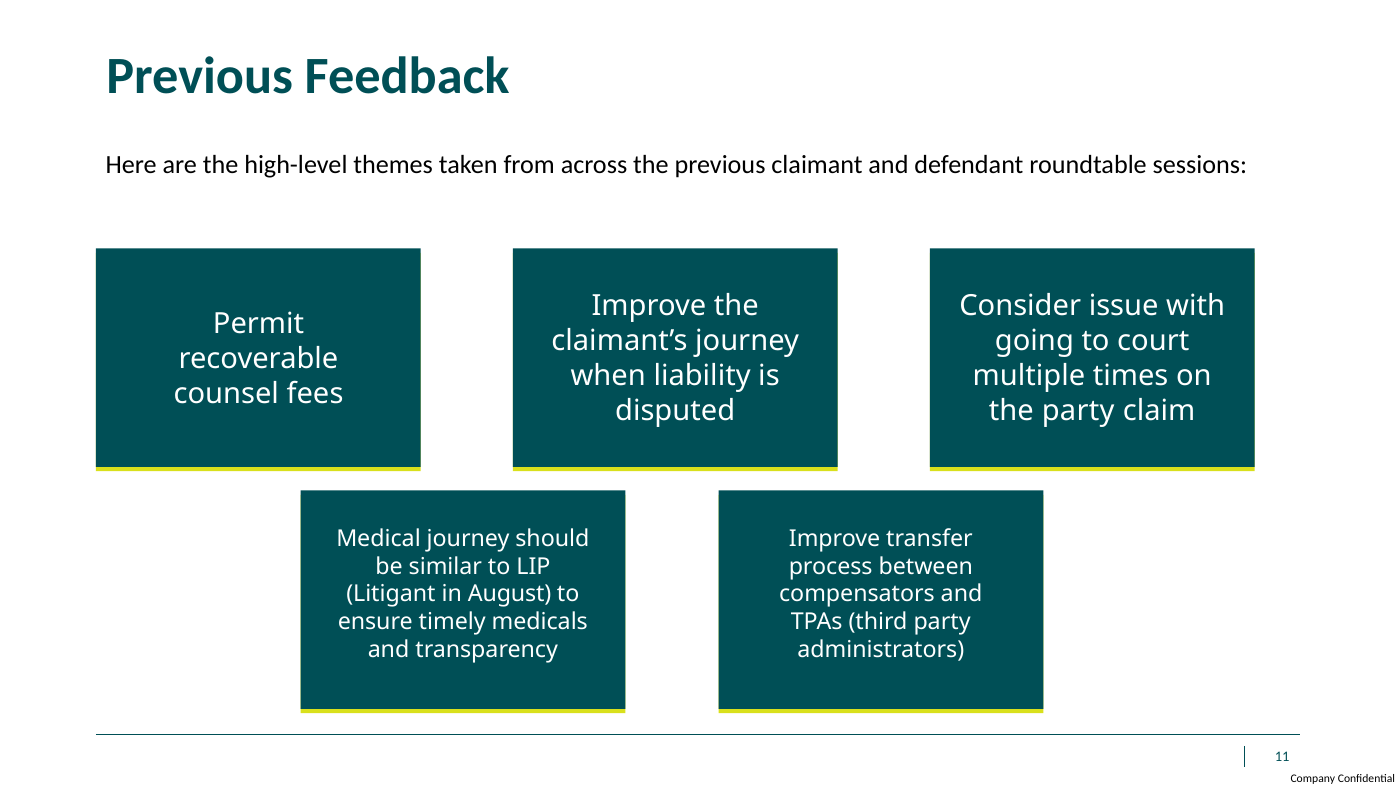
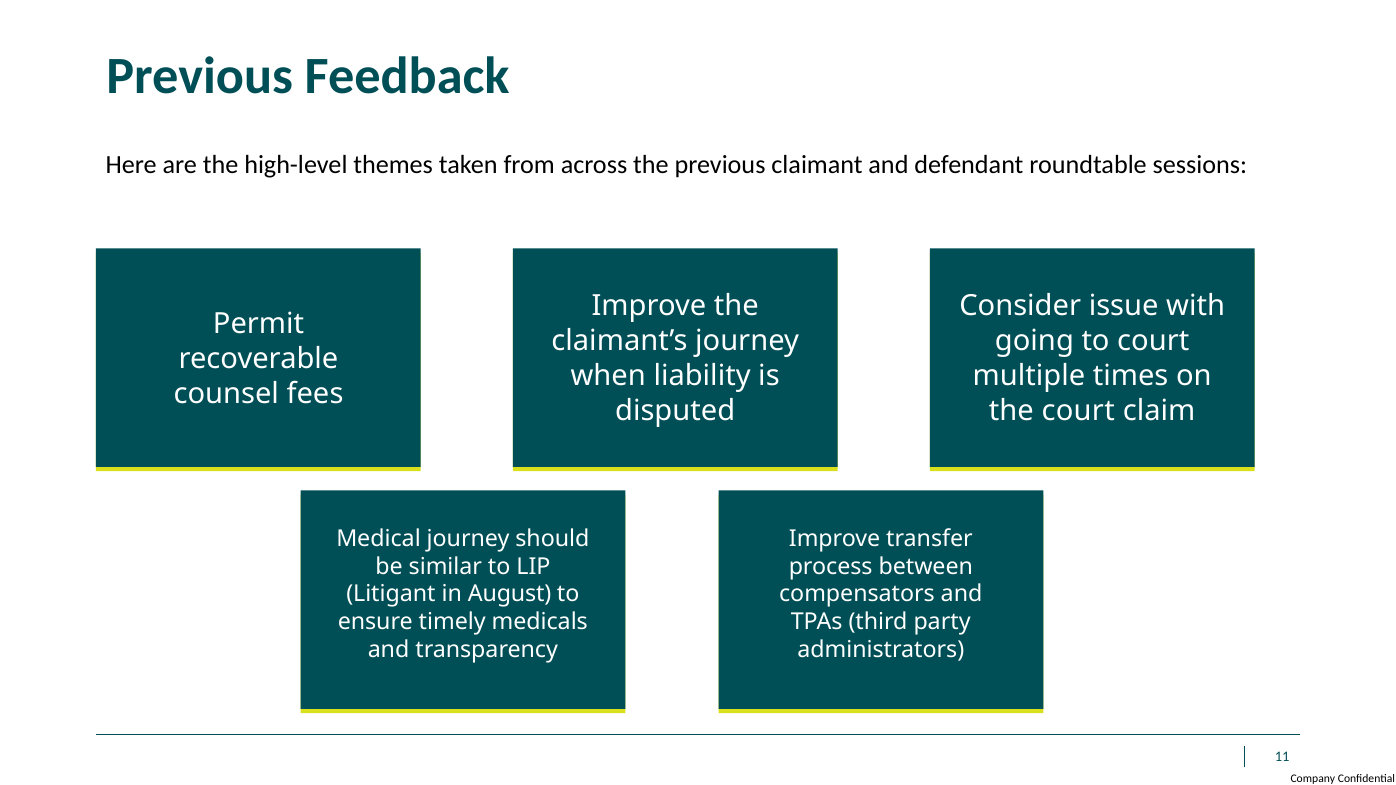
the party: party -> court
